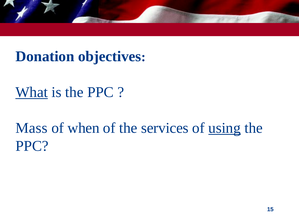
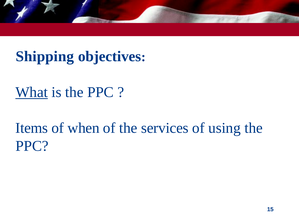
Donation: Donation -> Shipping
Mass: Mass -> Items
using underline: present -> none
